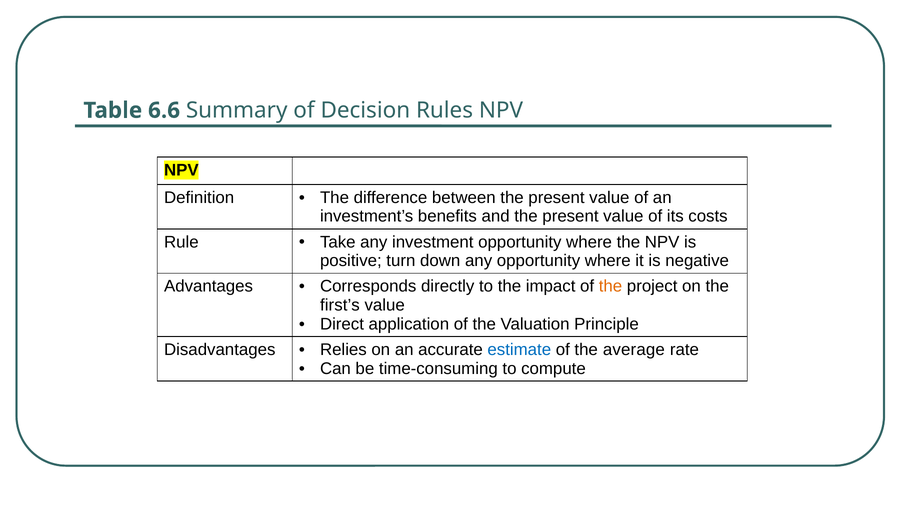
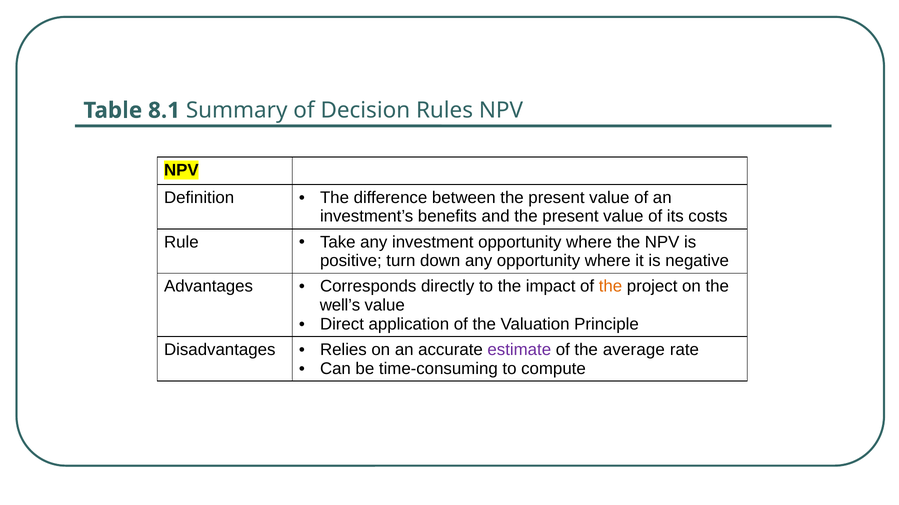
6.6: 6.6 -> 8.1
first’s: first’s -> well’s
estimate colour: blue -> purple
